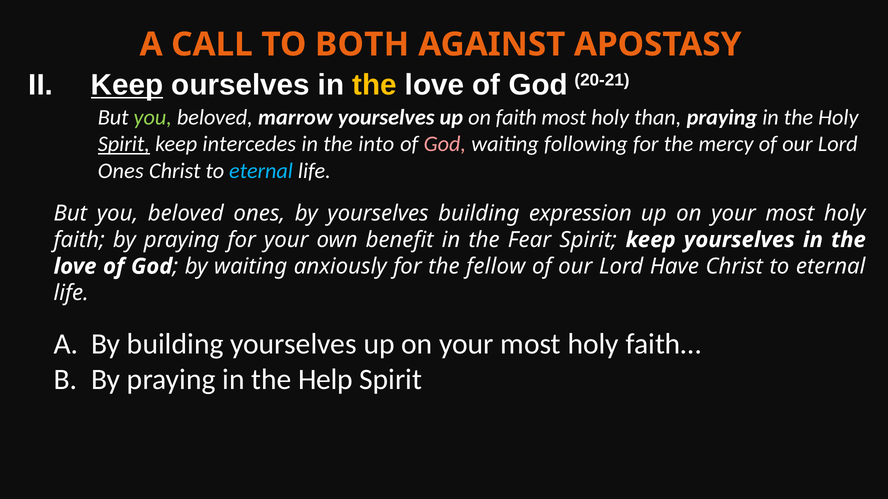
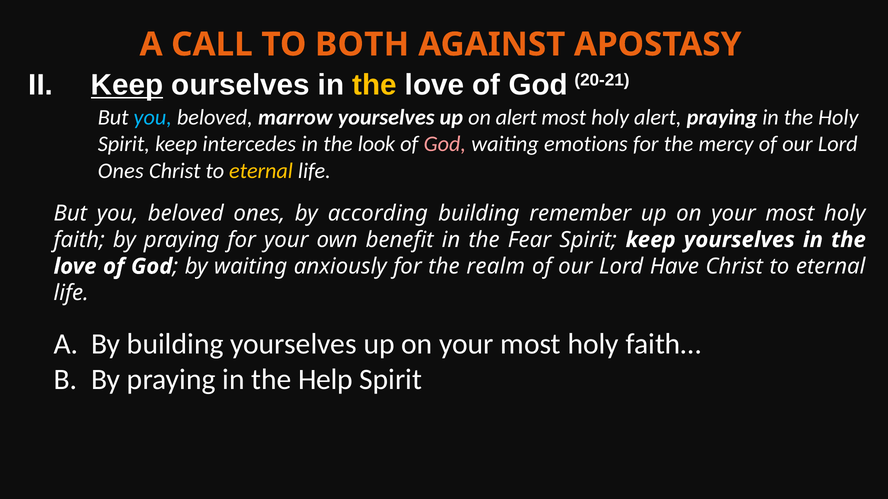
you at (153, 118) colour: light green -> light blue
on faith: faith -> alert
holy than: than -> alert
Spirit at (124, 144) underline: present -> none
into: into -> look
following: following -> emotions
eternal at (261, 171) colour: light blue -> yellow
by yourselves: yourselves -> according
expression: expression -> remember
fellow: fellow -> realm
